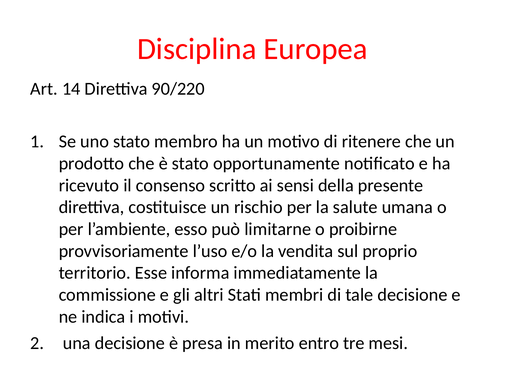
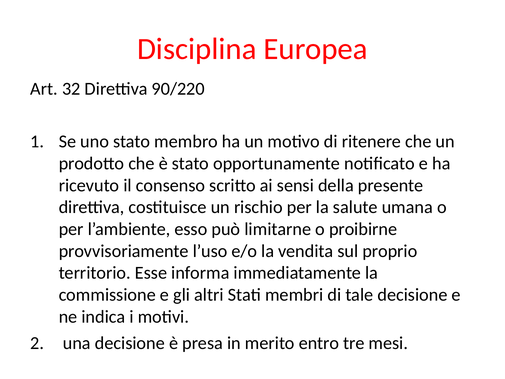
14: 14 -> 32
